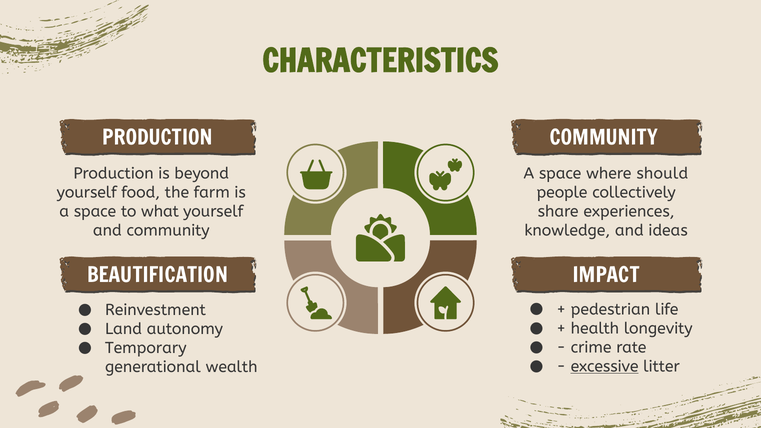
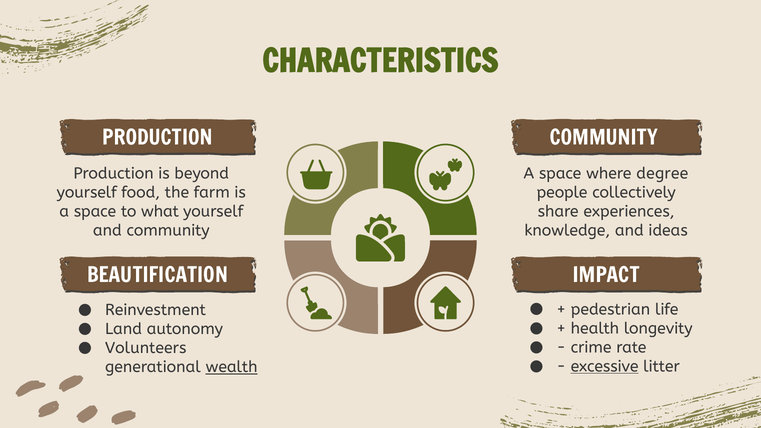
should: should -> degree
Temporary: Temporary -> Volunteers
wealth underline: none -> present
